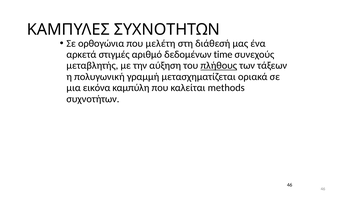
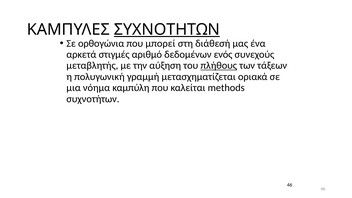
ΣΥΧΝΟΤΗΤΩΝ underline: none -> present
μελέτη: μελέτη -> μπορεί
time: time -> ενός
εικόνα: εικόνα -> νόημα
